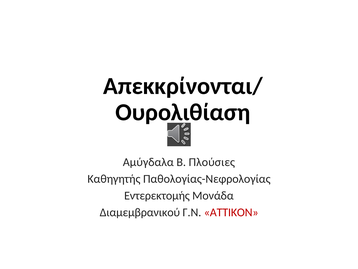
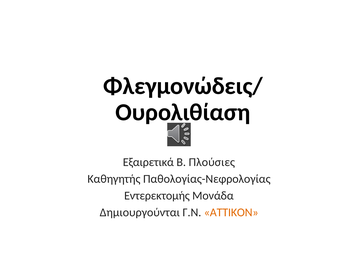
Απεκκρίνονται/: Απεκκρίνονται/ -> Φλεγμονώδεις/
Αμύγδαλα: Αμύγδαλα -> Εξαιρετικά
Διαμεμβρανικού: Διαμεμβρανικού -> Δημιουργούνται
ΑΤΤΙΚΟΝ colour: red -> orange
